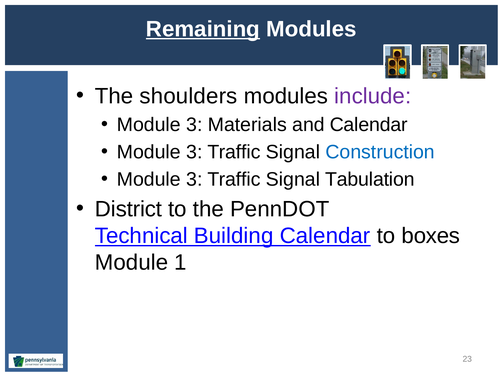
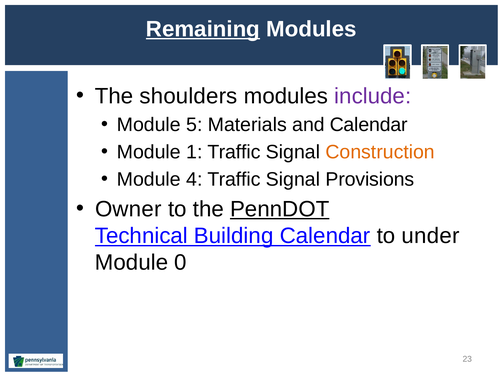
3 at (194, 125): 3 -> 5
3 at (194, 152): 3 -> 1
Construction colour: blue -> orange
3 at (194, 180): 3 -> 4
Tabulation: Tabulation -> Provisions
District: District -> Owner
PennDOT underline: none -> present
boxes: boxes -> under
1: 1 -> 0
